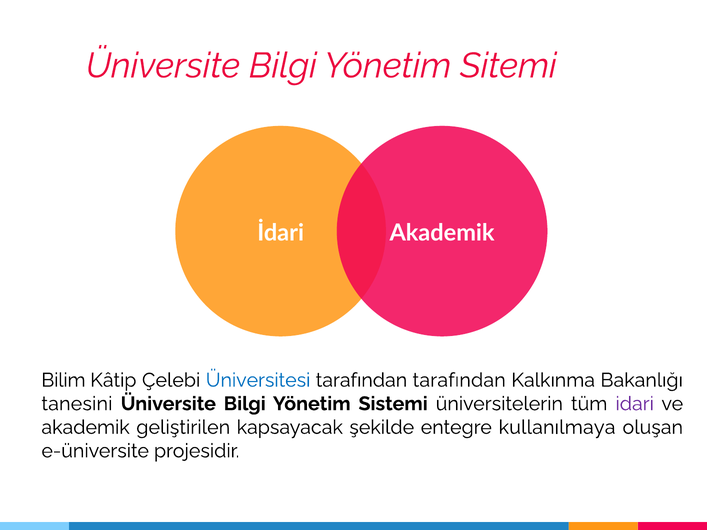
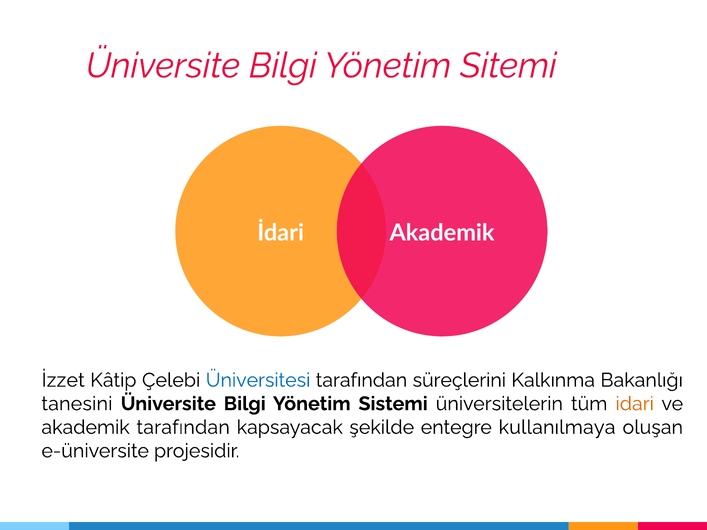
Bilim: Bilim -> İzzet
tarafından tarafından: tarafından -> süreçlerini
idari colour: purple -> orange
akademik geliştirilen: geliştirilen -> tarafından
